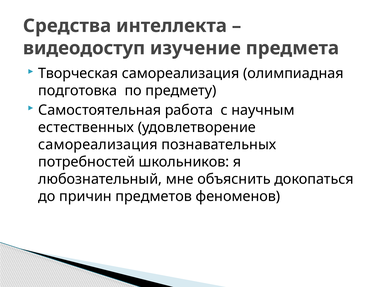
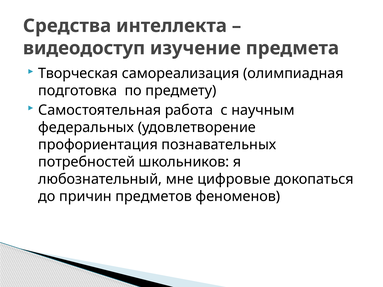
естественных: естественных -> федеральных
самореализация at (98, 145): самореализация -> профориентация
объяснить: объяснить -> цифровые
